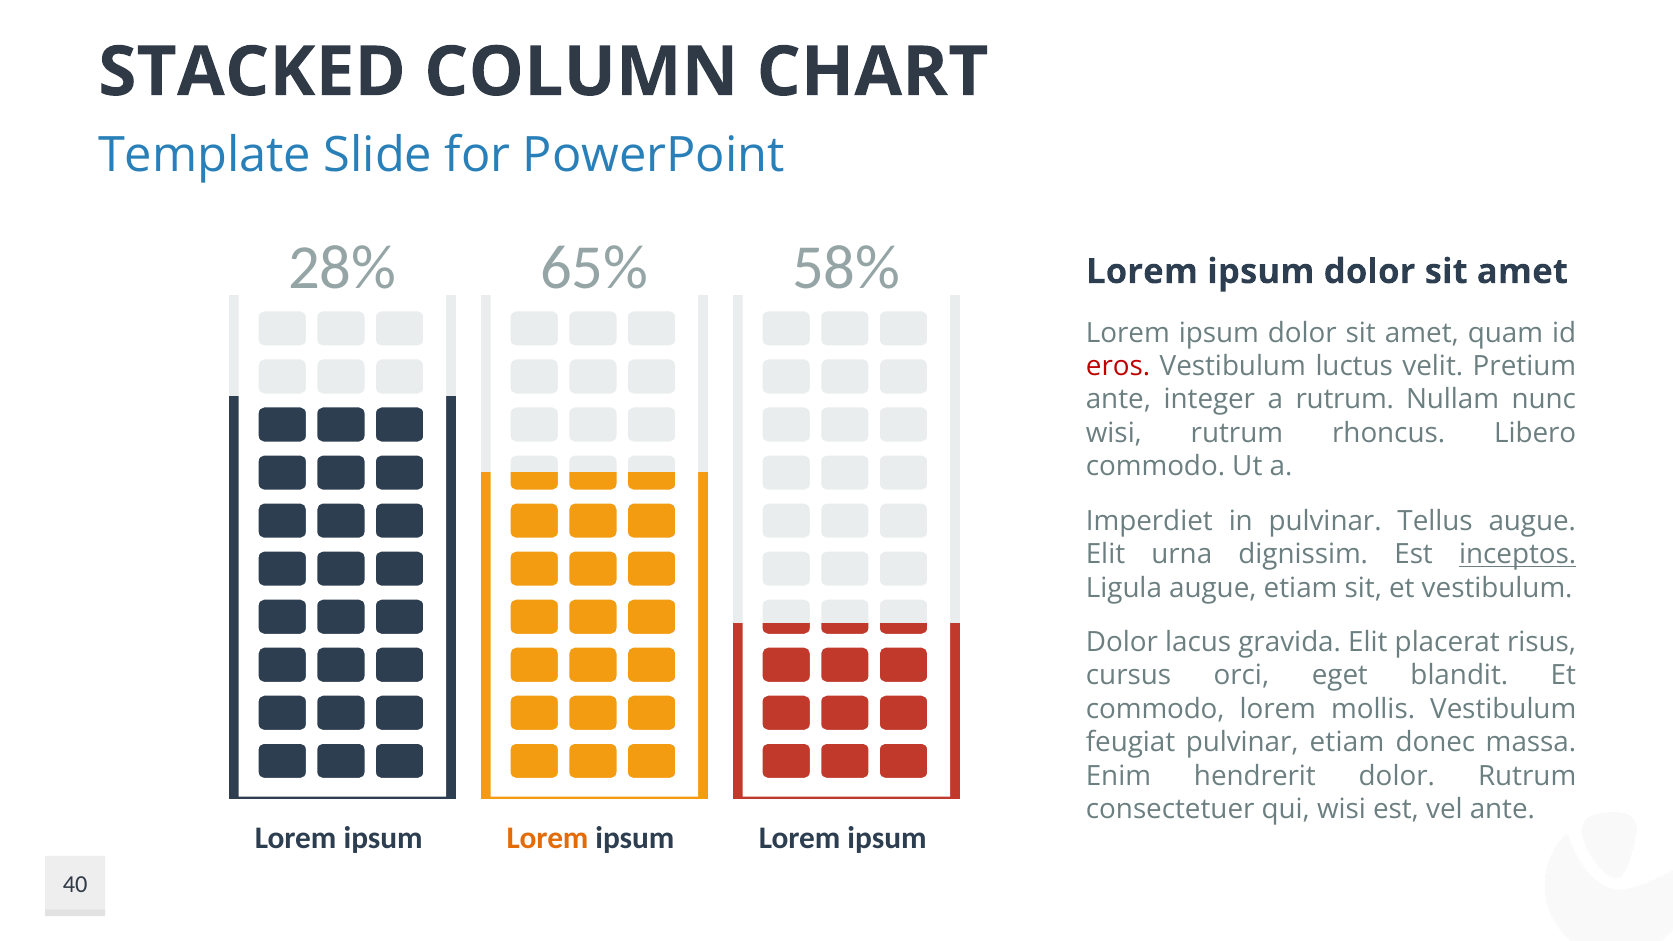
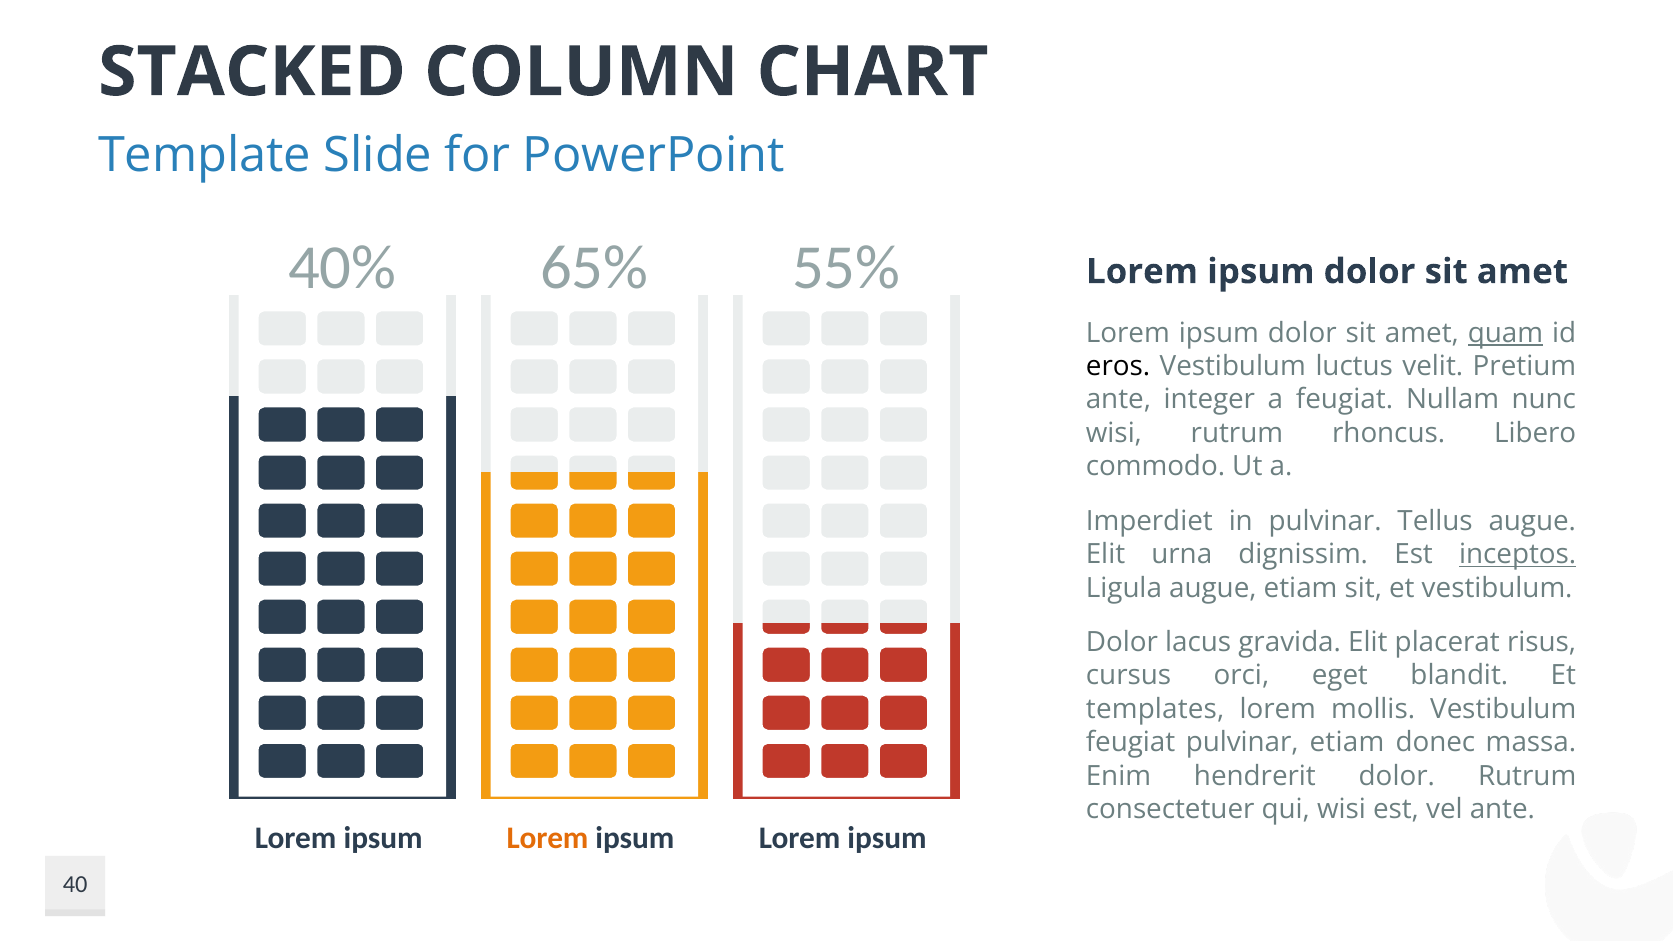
28%: 28% -> 40%
58%: 58% -> 55%
quam underline: none -> present
eros colour: red -> black
a rutrum: rutrum -> feugiat
commodo at (1155, 709): commodo -> templates
